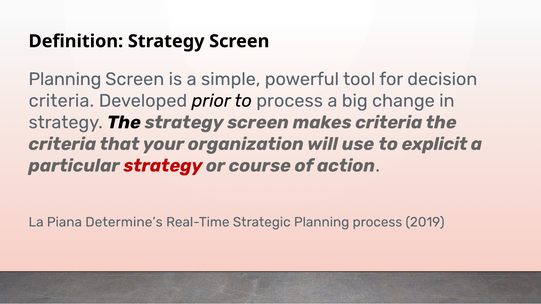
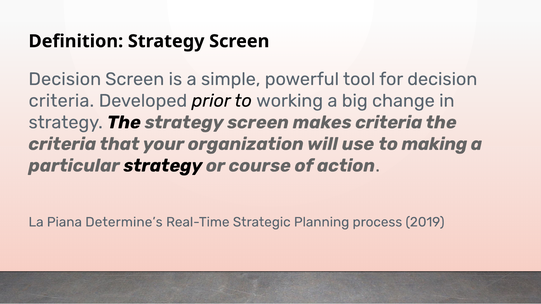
Planning at (65, 79): Planning -> Decision
to process: process -> working
explicit: explicit -> making
strategy at (163, 166) colour: red -> black
